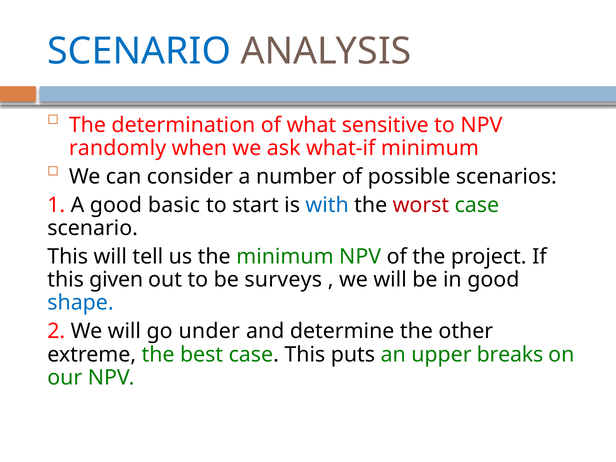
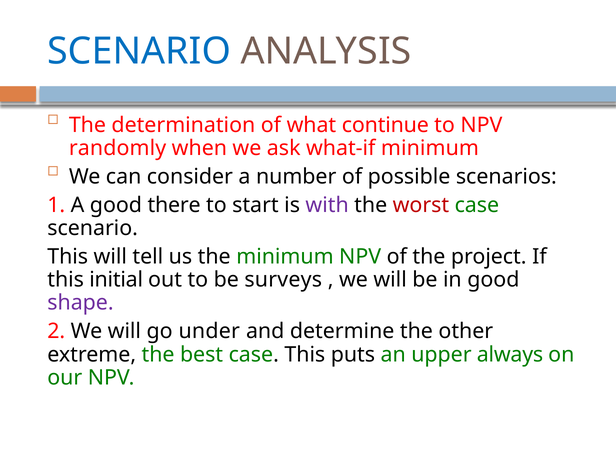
sensitive: sensitive -> continue
basic: basic -> there
with colour: blue -> purple
given: given -> initial
shape colour: blue -> purple
breaks: breaks -> always
